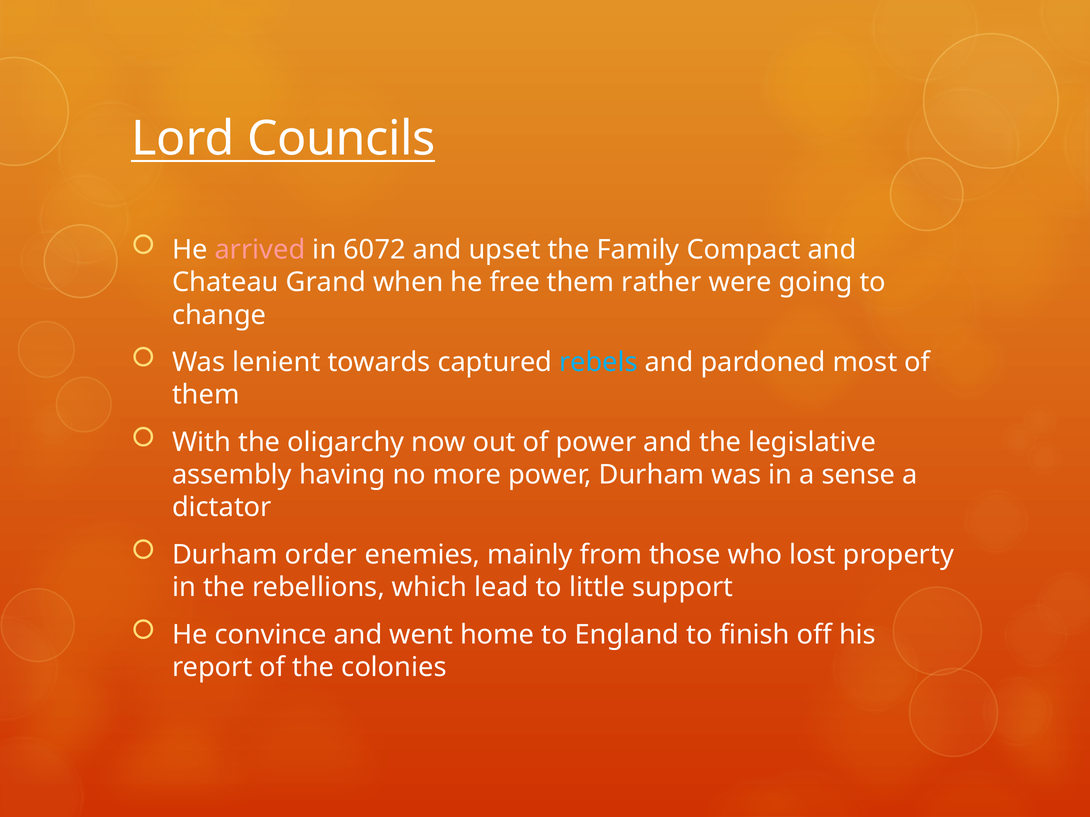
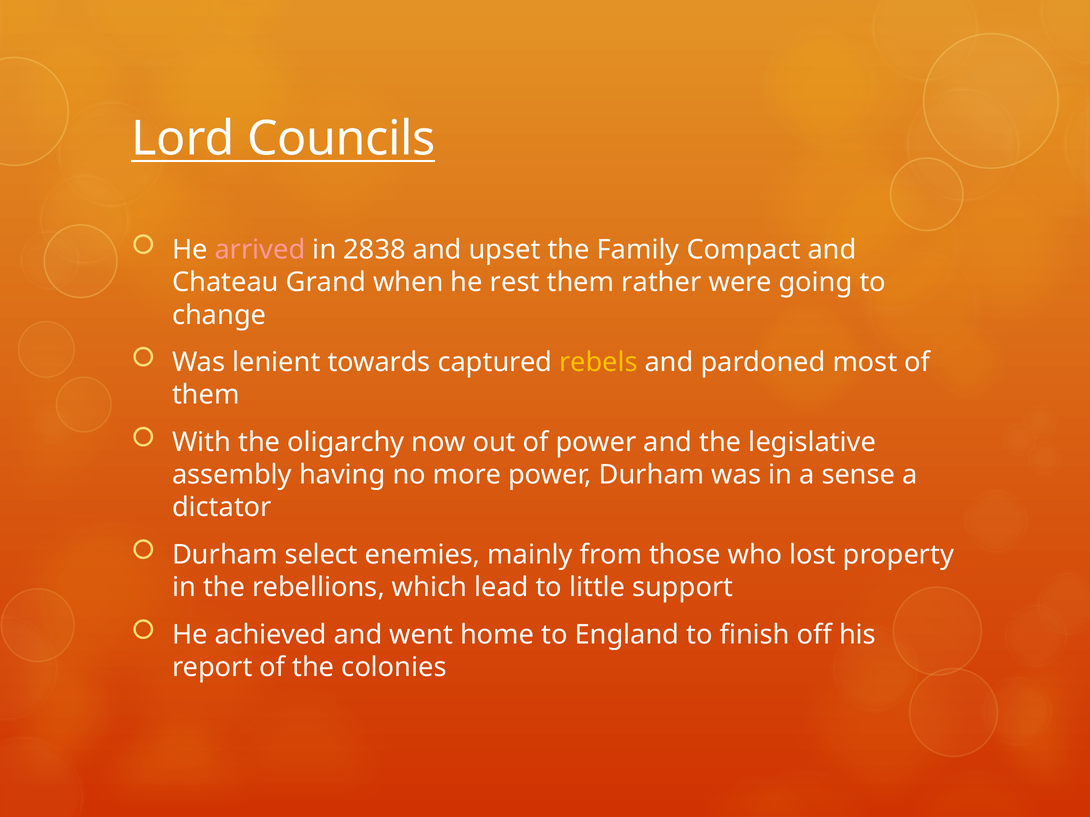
6072: 6072 -> 2838
free: free -> rest
rebels colour: light blue -> yellow
order: order -> select
convince: convince -> achieved
